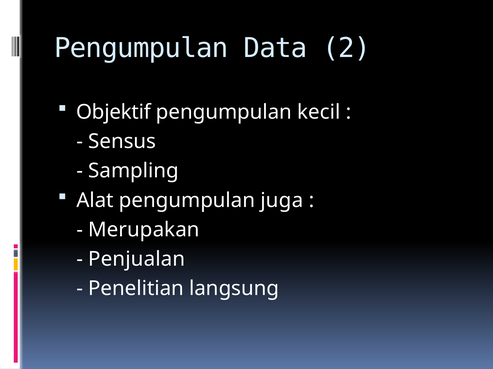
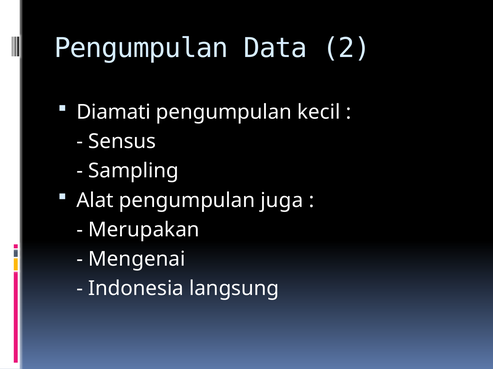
Objektif: Objektif -> Diamati
Penjualan: Penjualan -> Mengenai
Penelitian: Penelitian -> Indonesia
